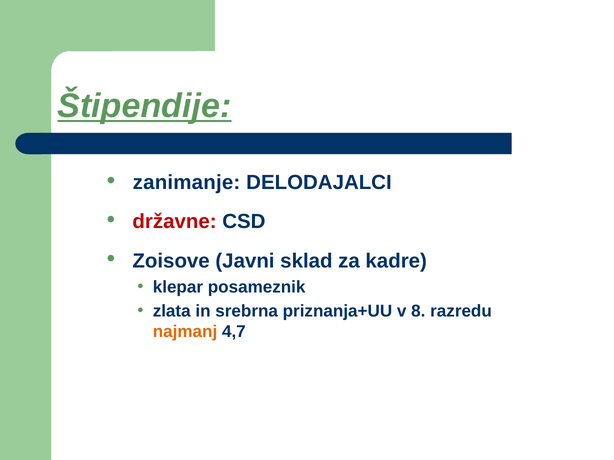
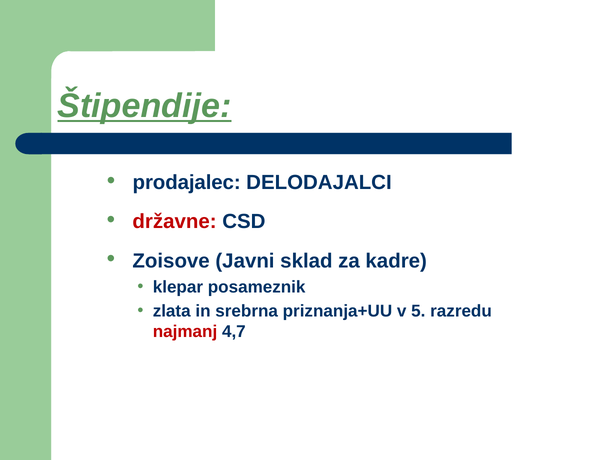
zanimanje: zanimanje -> prodajalec
8: 8 -> 5
najmanj colour: orange -> red
